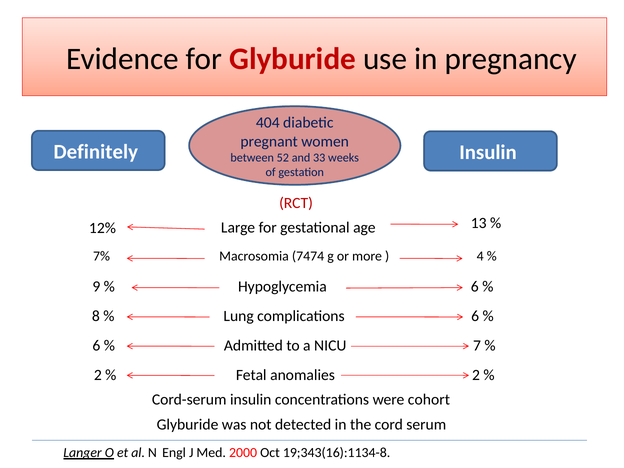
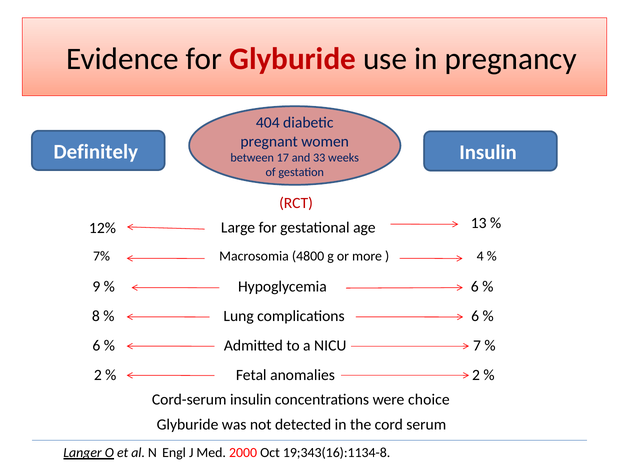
52: 52 -> 17
7474: 7474 -> 4800
cohort: cohort -> choice
